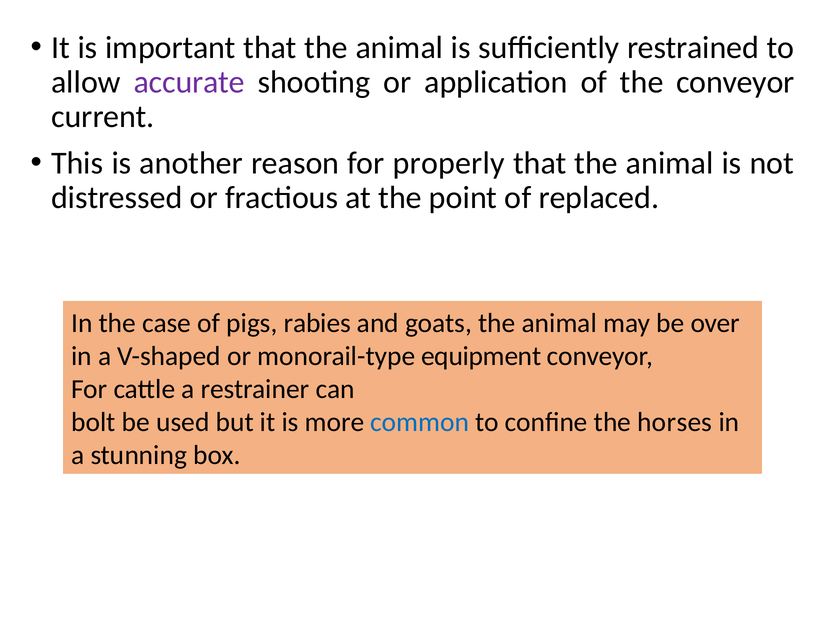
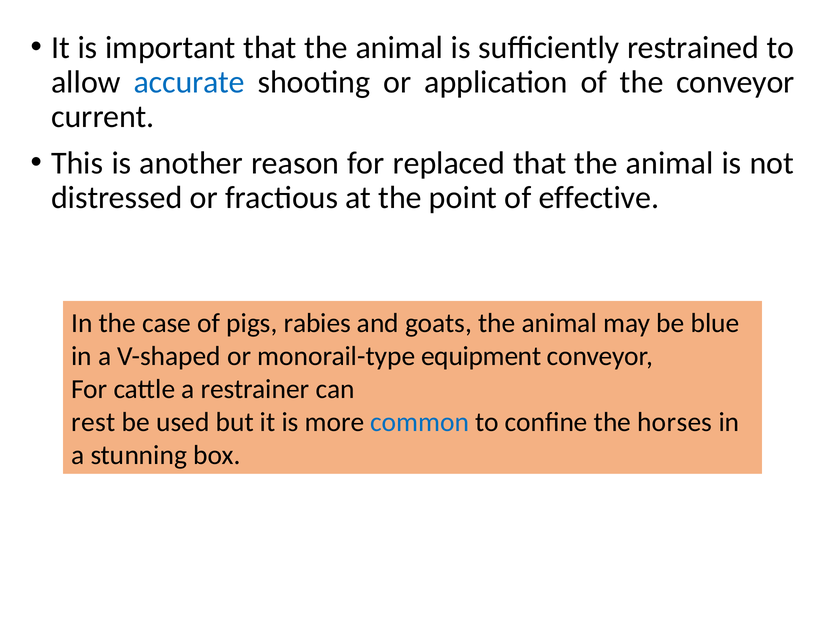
accurate colour: purple -> blue
properly: properly -> replaced
replaced: replaced -> effective
over: over -> blue
bolt: bolt -> rest
